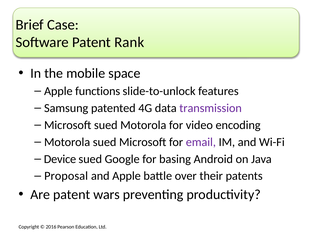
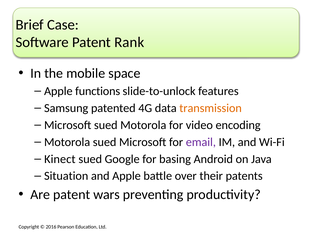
transmission colour: purple -> orange
Device: Device -> Kinect
Proposal: Proposal -> Situation
